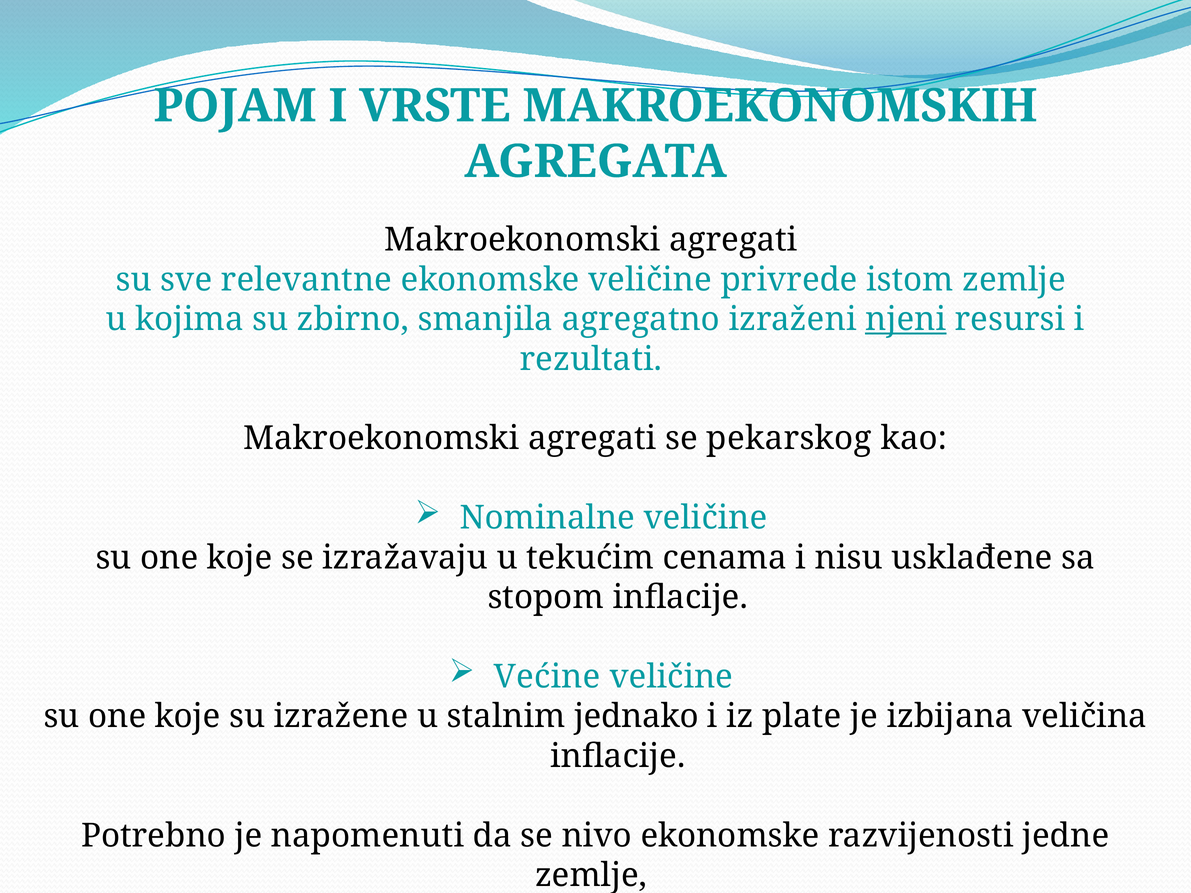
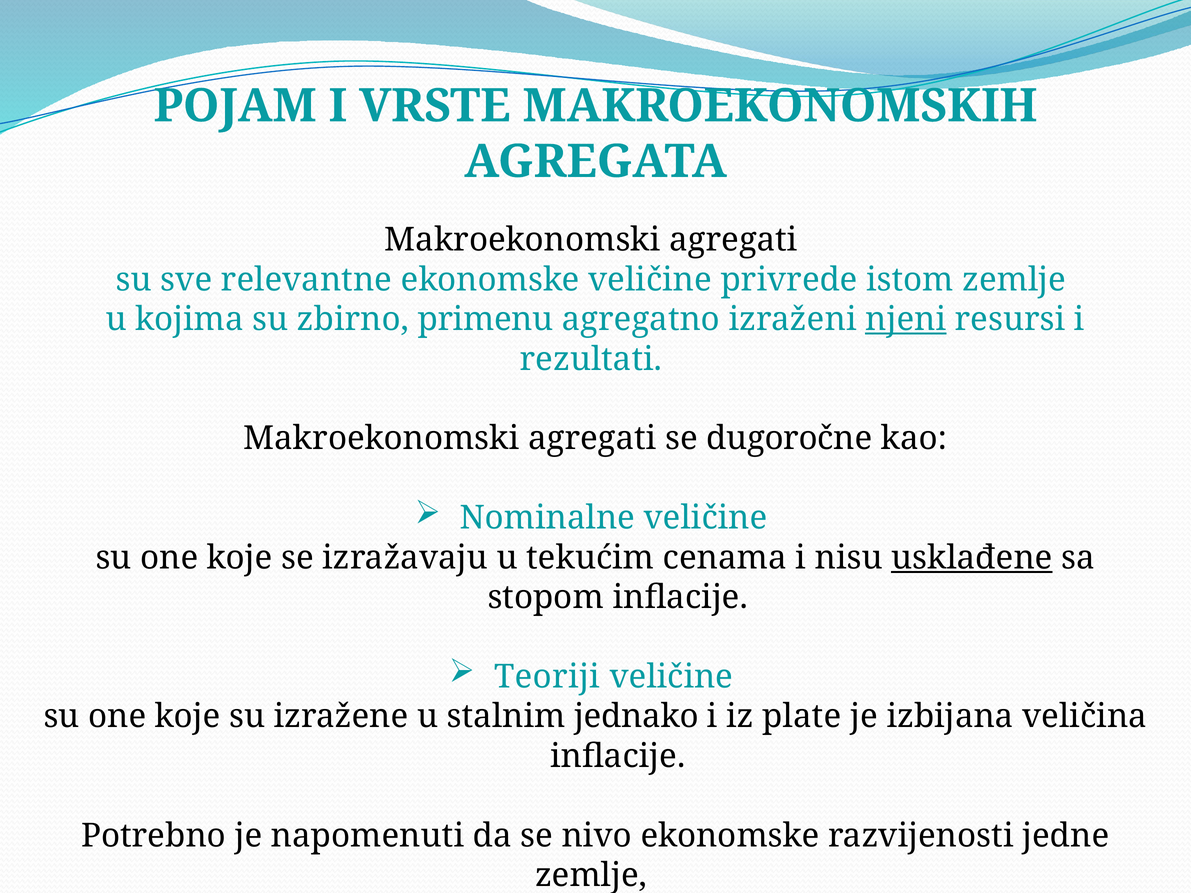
smanjila: smanjila -> primenu
pekarskog: pekarskog -> dugoročne
usklađene underline: none -> present
Većine: Većine -> Teoriji
